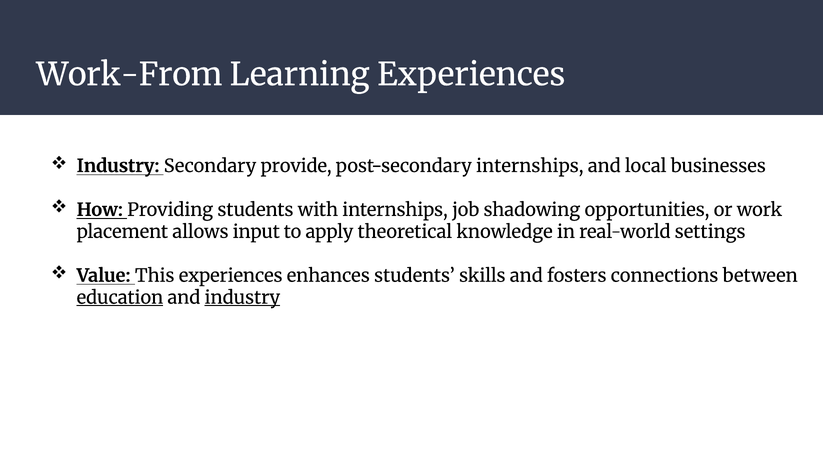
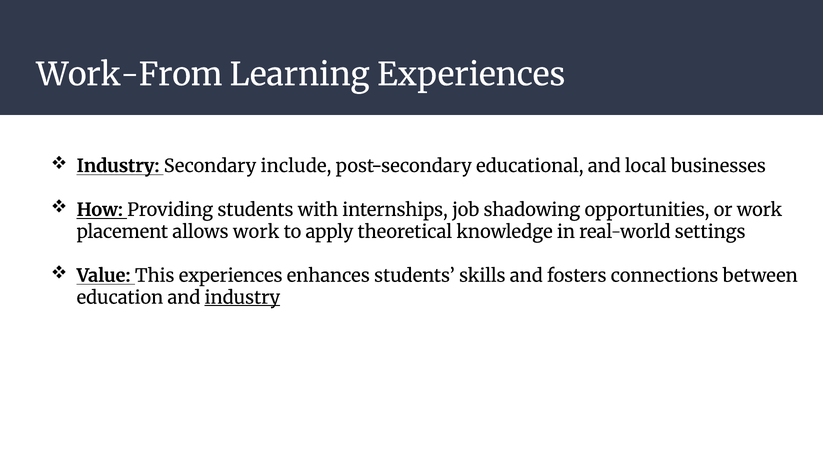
provide: provide -> include
post-secondary internships: internships -> educational
allows input: input -> work
education underline: present -> none
